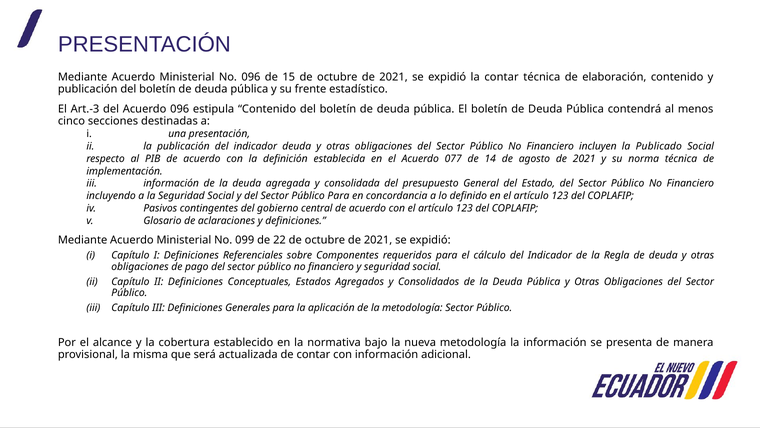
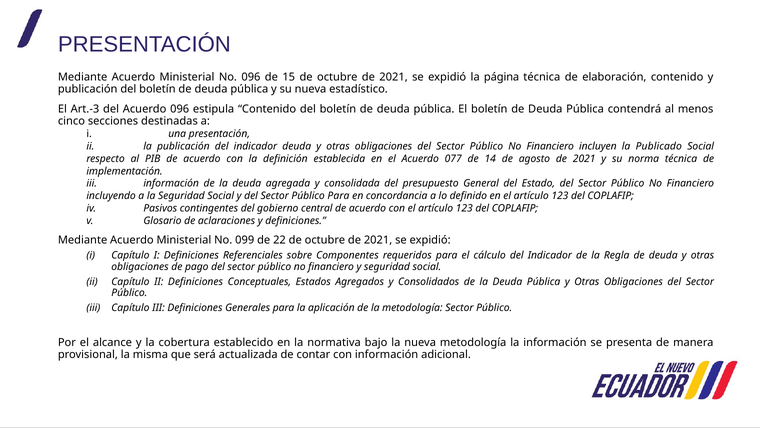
la contar: contar -> página
su frente: frente -> nueva
